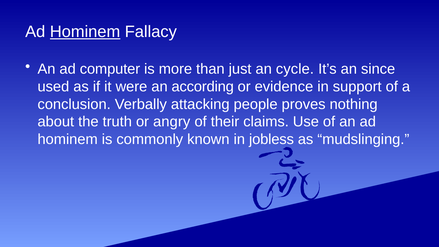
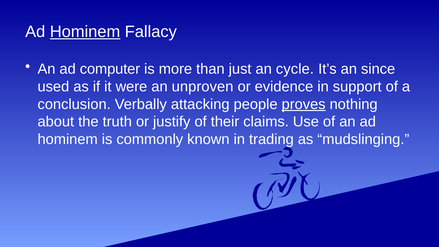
according: according -> unproven
proves underline: none -> present
angry: angry -> justify
jobless: jobless -> trading
